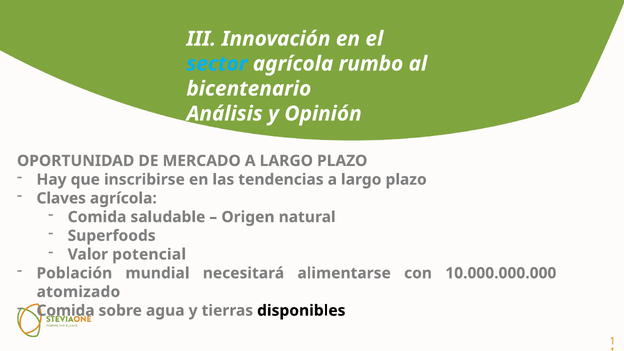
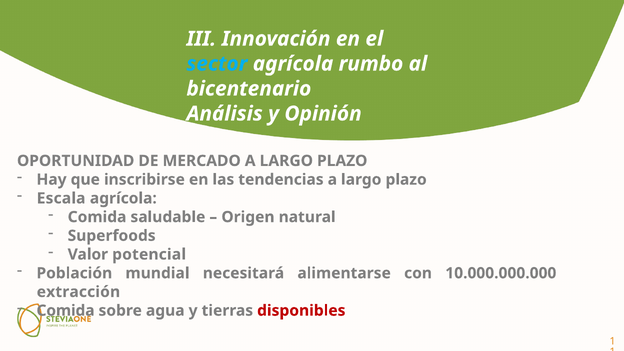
Claves: Claves -> Escala
atomizado: atomizado -> extracción
disponibles colour: black -> red
